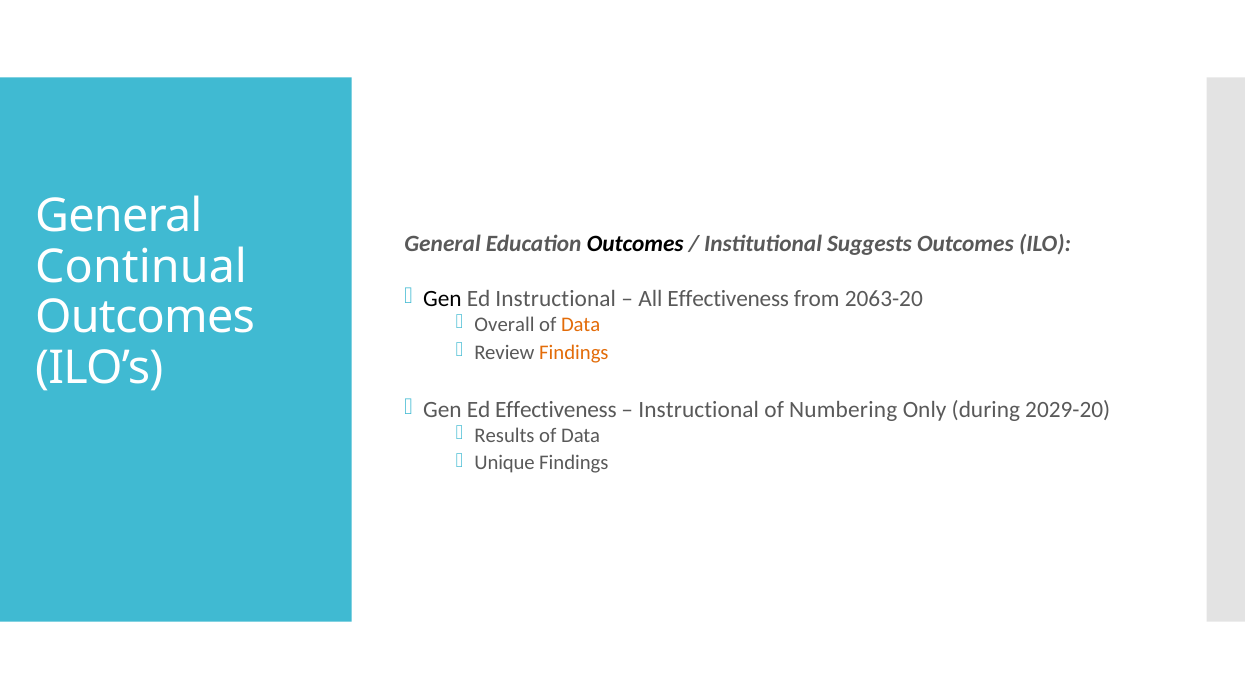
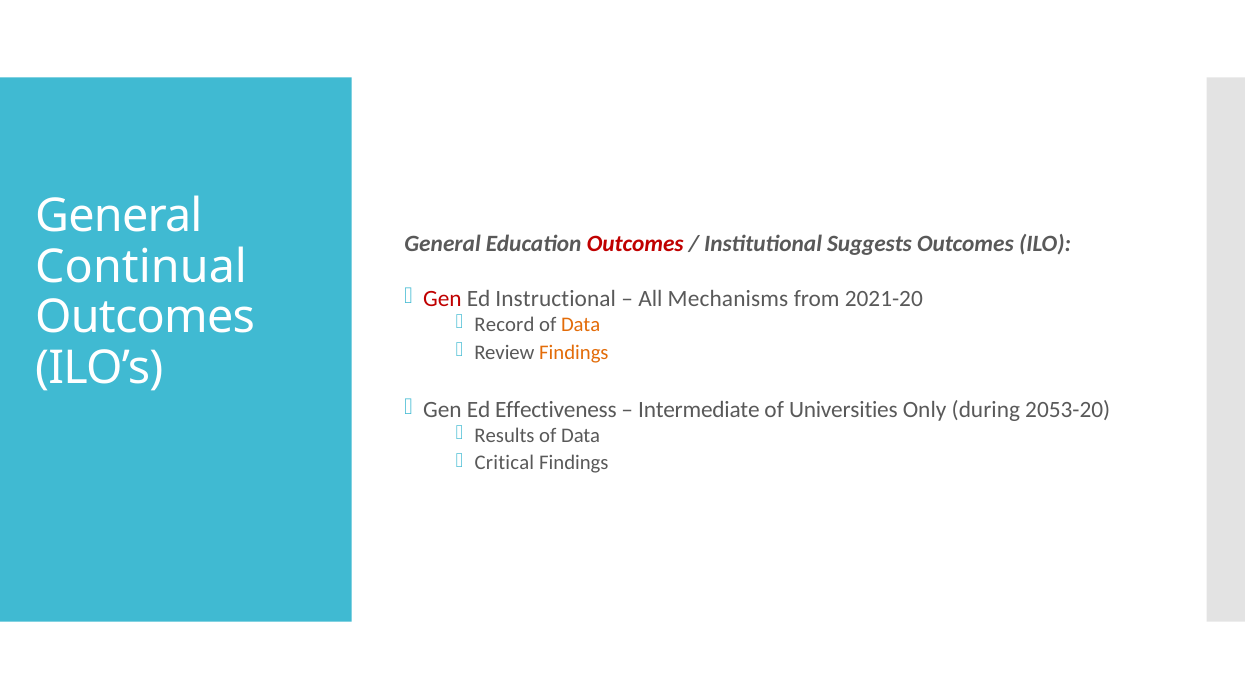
Outcomes at (635, 244) colour: black -> red
Gen at (442, 299) colour: black -> red
All Effectiveness: Effectiveness -> Mechanisms
2063-20: 2063-20 -> 2021-20
Overall: Overall -> Record
Instructional at (699, 410): Instructional -> Intermediate
Numbering: Numbering -> Universities
2029-20: 2029-20 -> 2053-20
Unique: Unique -> Critical
